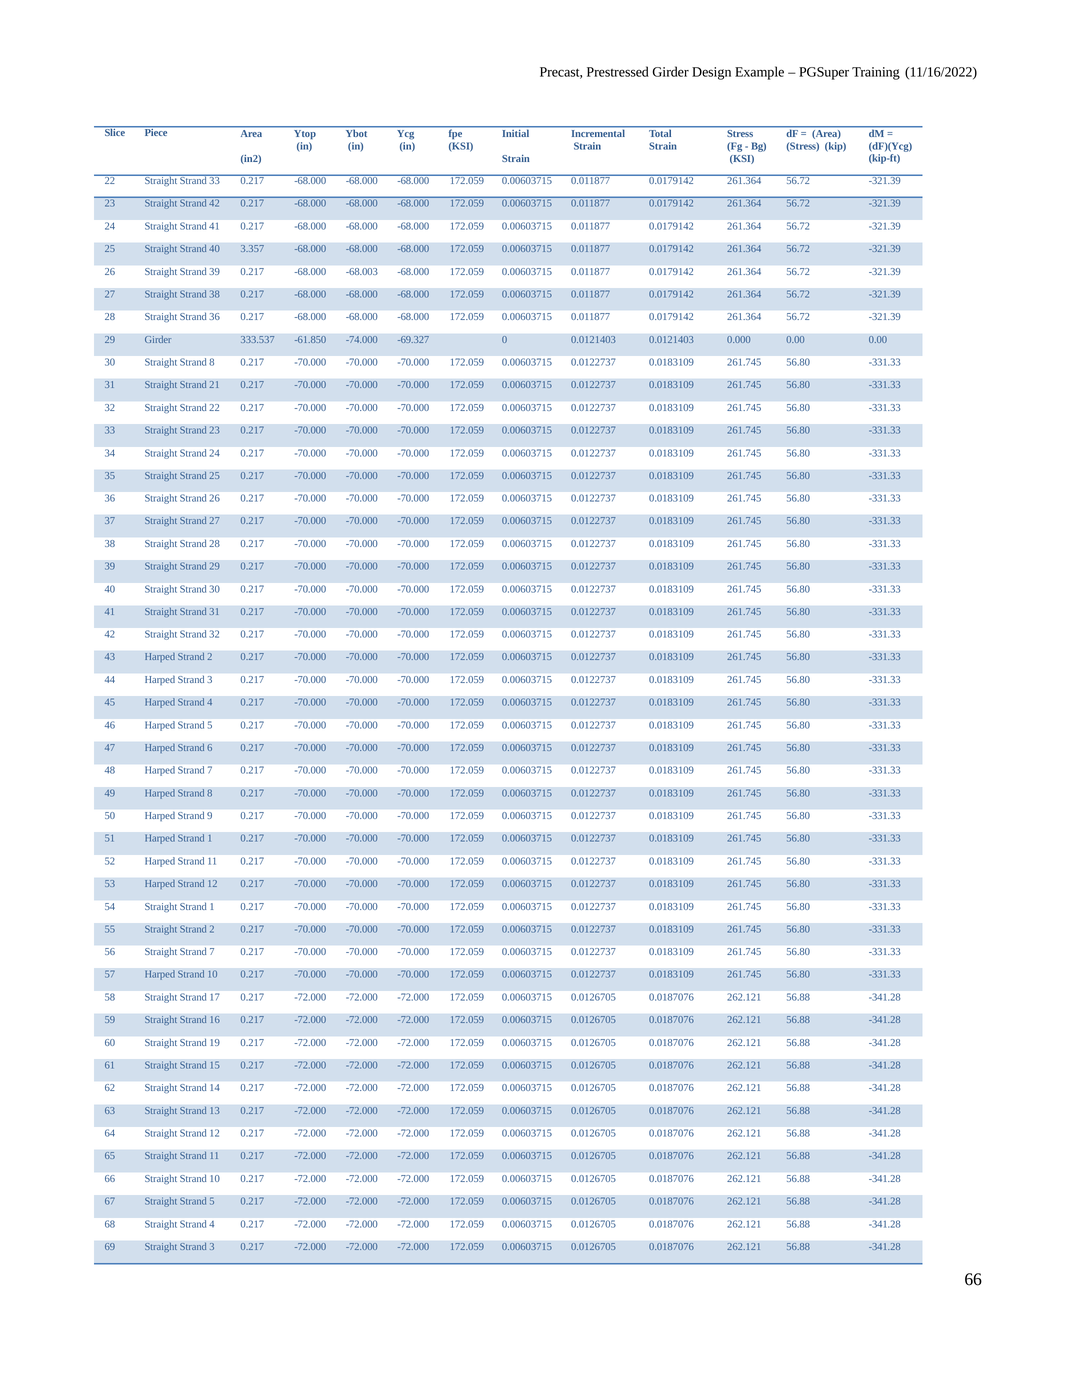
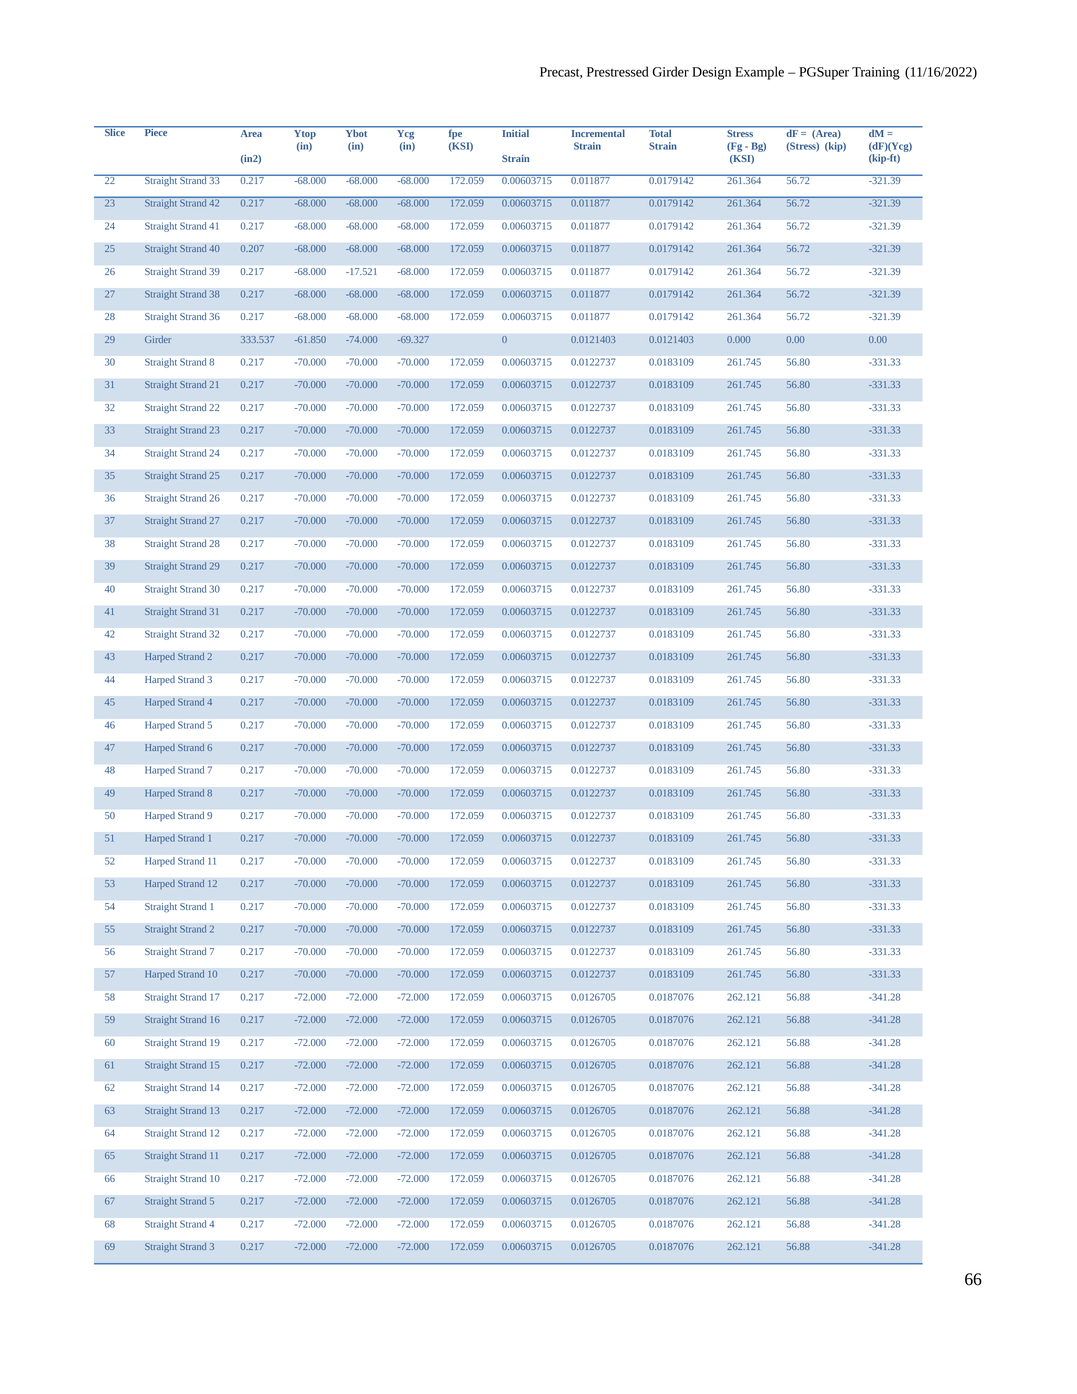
3.357: 3.357 -> 0.207
-68.003: -68.003 -> -17.521
